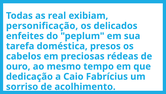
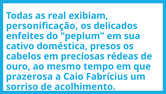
tarefa: tarefa -> cativo
dedicação: dedicação -> prazerosa
